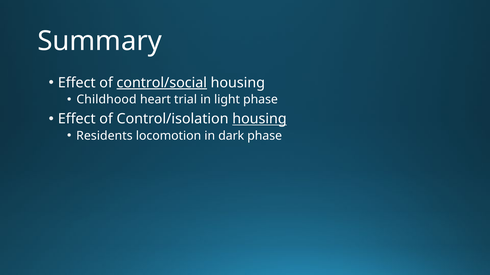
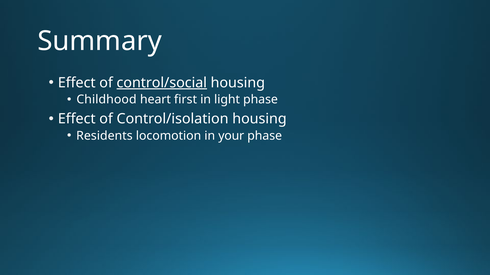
trial: trial -> first
housing at (259, 119) underline: present -> none
dark: dark -> your
